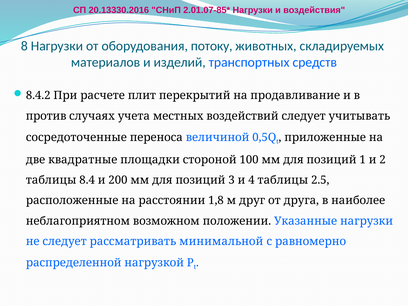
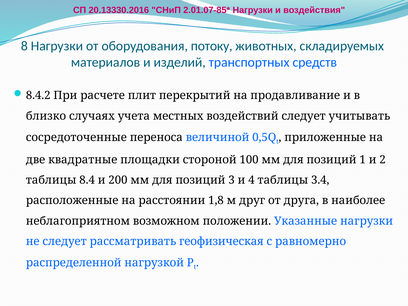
против: против -> близко
2.5: 2.5 -> 3.4
минимальной: минимальной -> геофизическая
